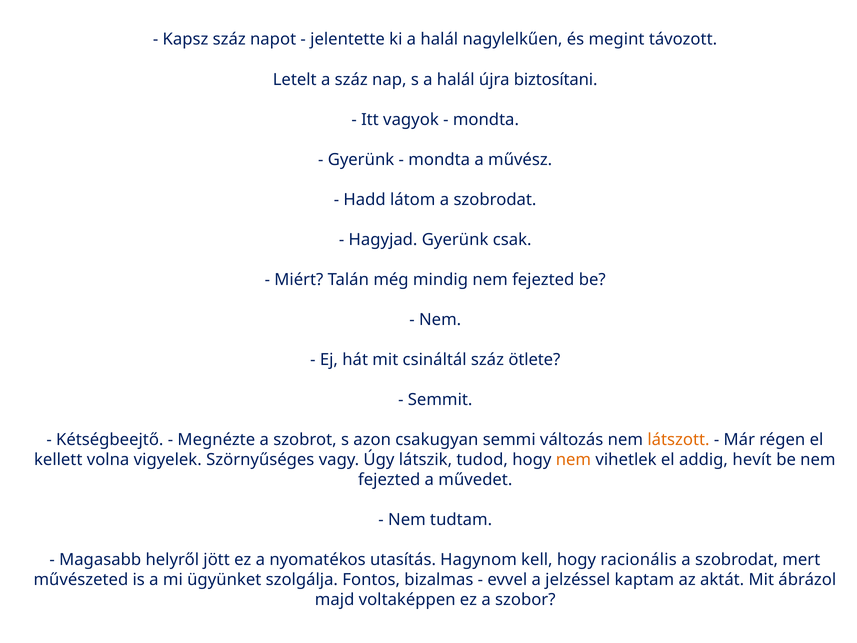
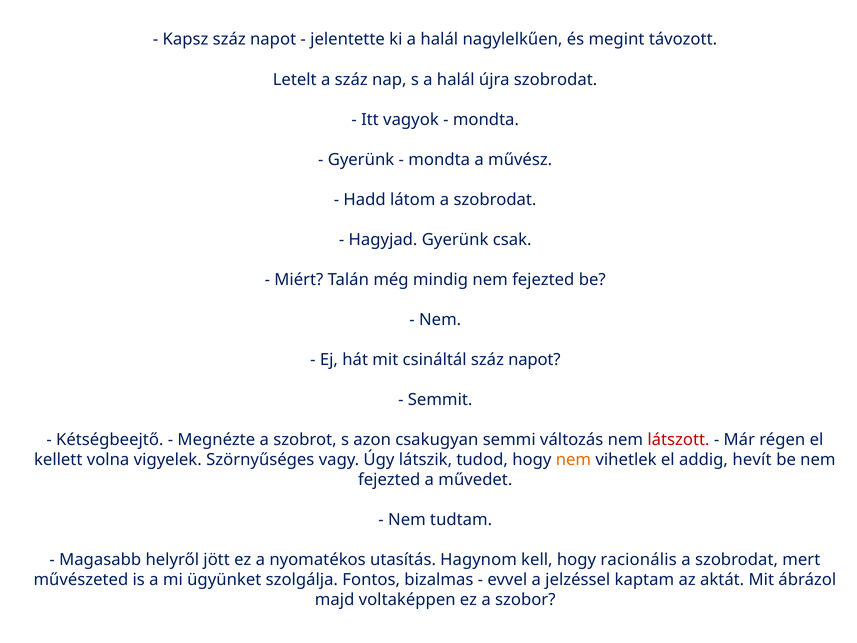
újra biztosítani: biztosítani -> szobrodat
csináltál száz ötlete: ötlete -> napot
látszott colour: orange -> red
